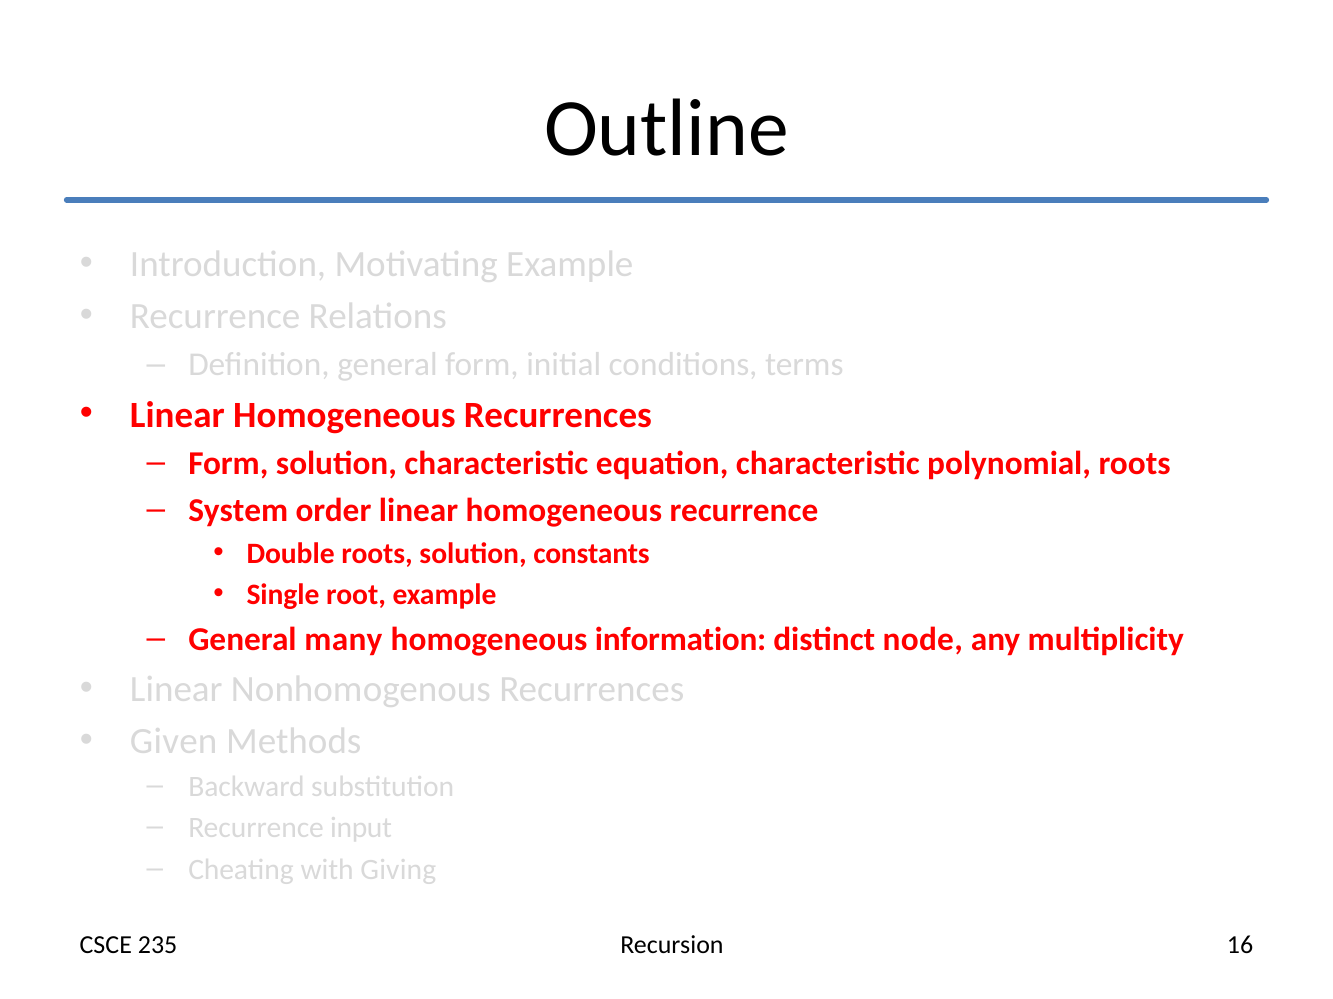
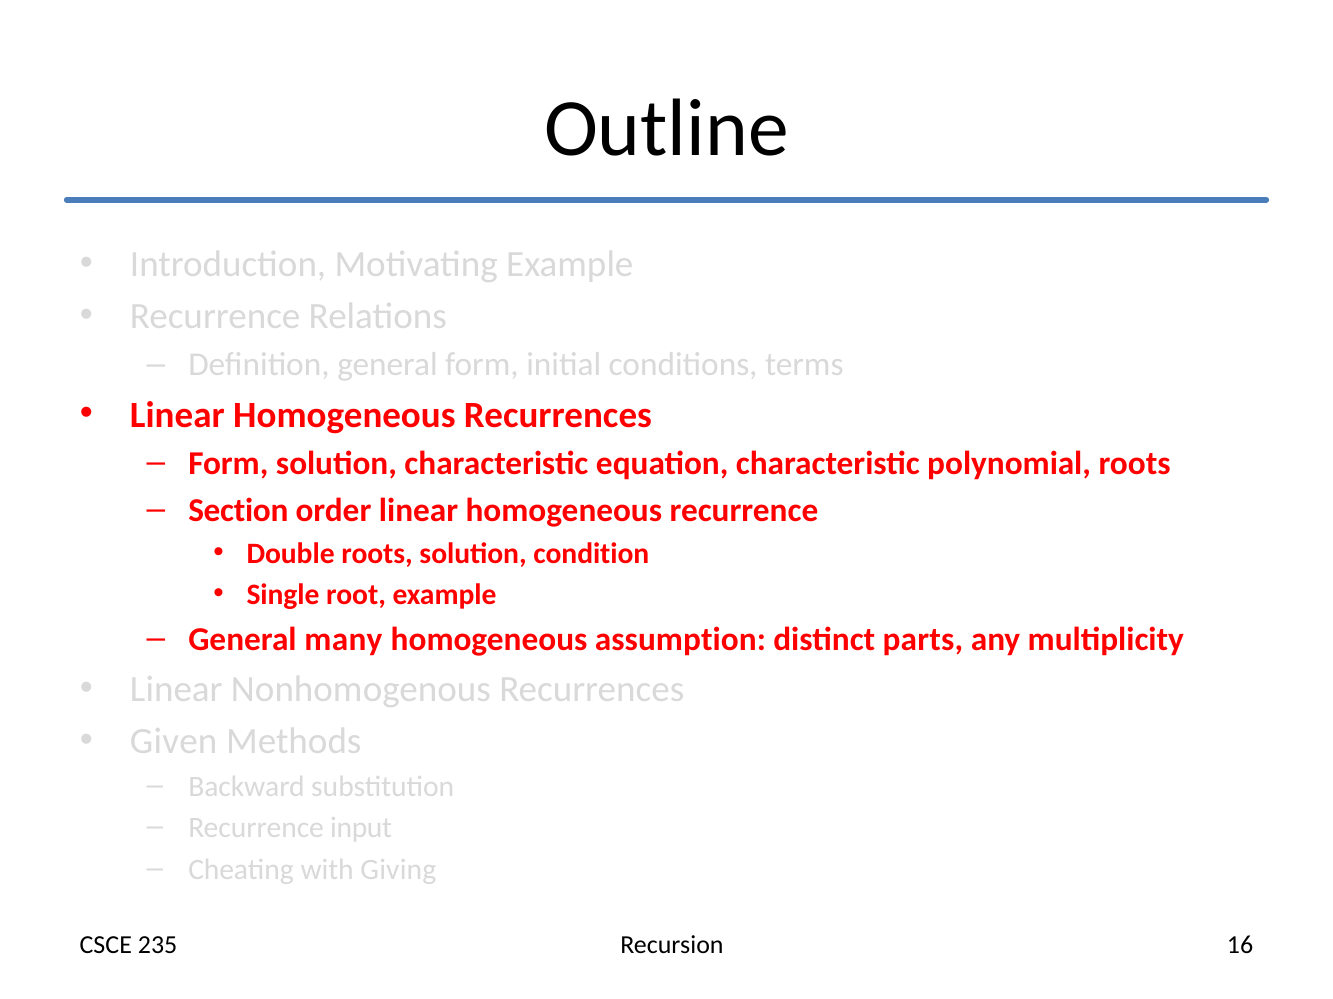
System: System -> Section
constants: constants -> condition
information: information -> assumption
node: node -> parts
